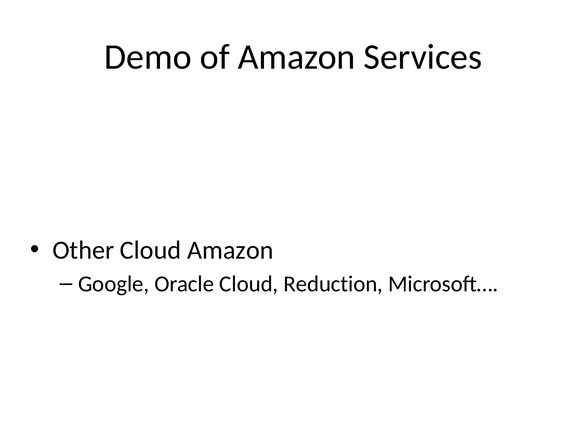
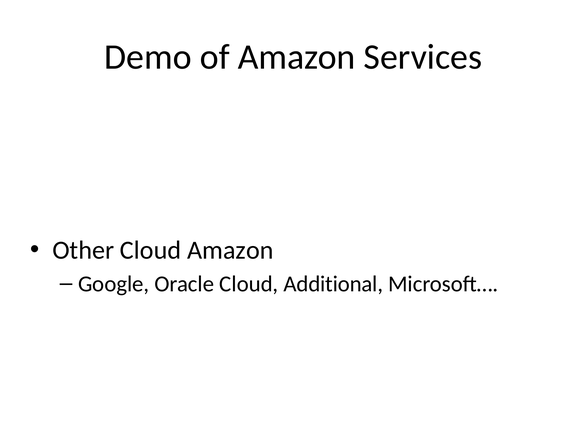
Reduction: Reduction -> Additional
